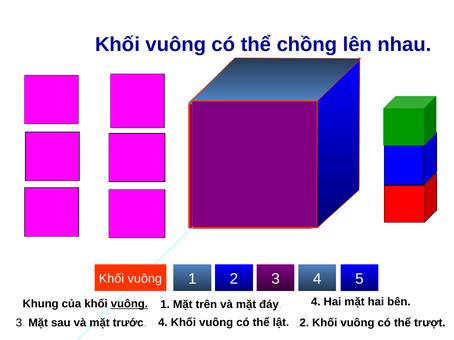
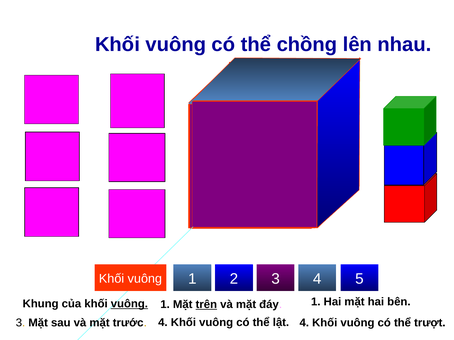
trên underline: none -> present
đáy 4: 4 -> 1
lật 2: 2 -> 4
